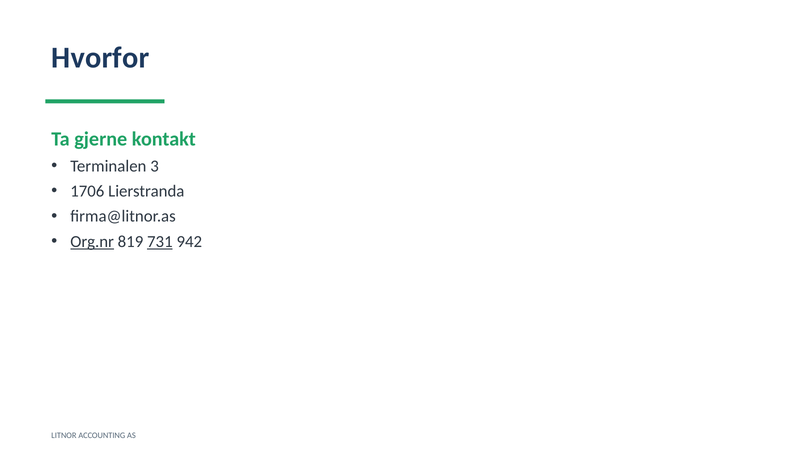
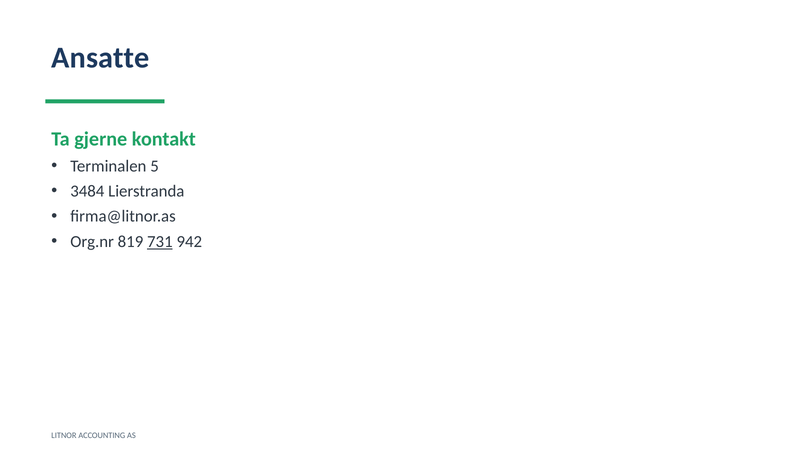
Hvorfor: Hvorfor -> Ansatte
3: 3 -> 5
1706: 1706 -> 3484
Org.nr underline: present -> none
